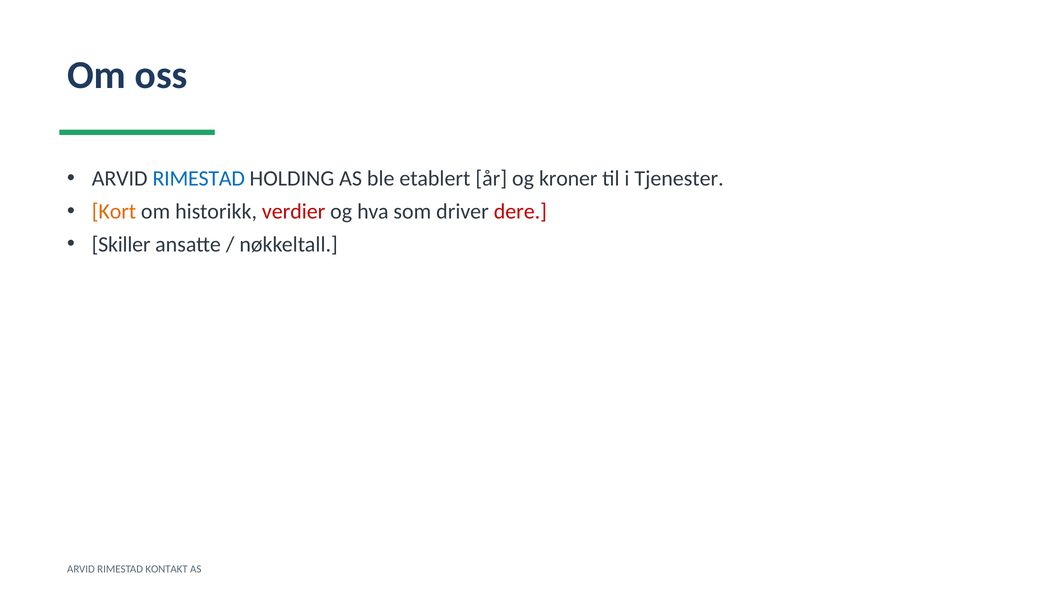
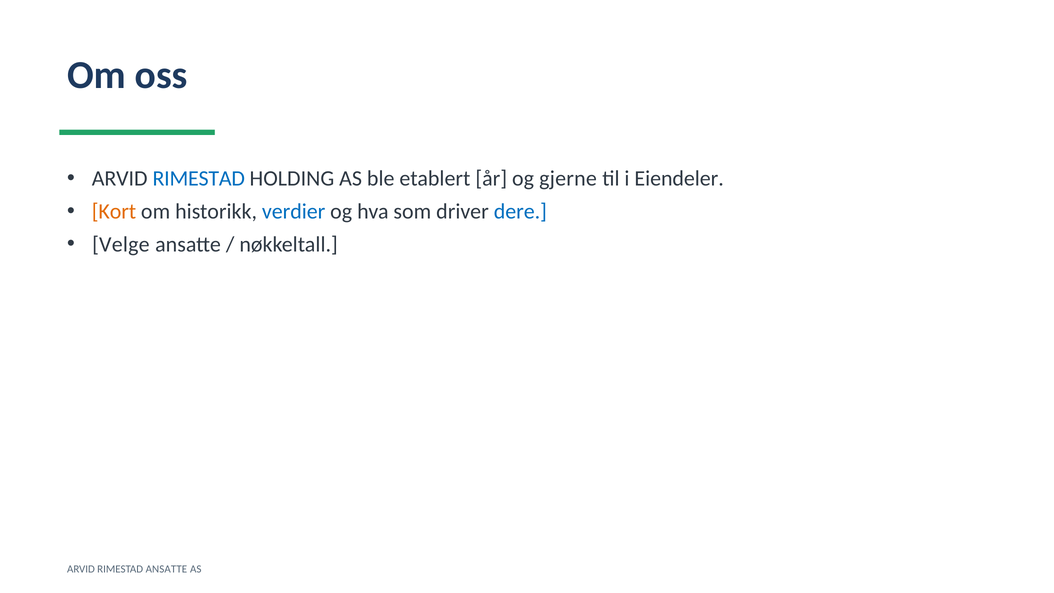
kroner: kroner -> gjerne
Tjenester: Tjenester -> Eiendeler
verdier colour: red -> blue
dere colour: red -> blue
Skiller: Skiller -> Velge
RIMESTAD KONTAKT: KONTAKT -> ANSATTE
